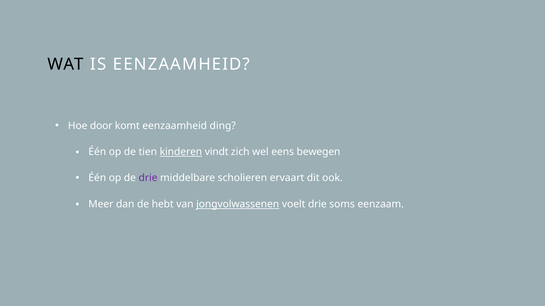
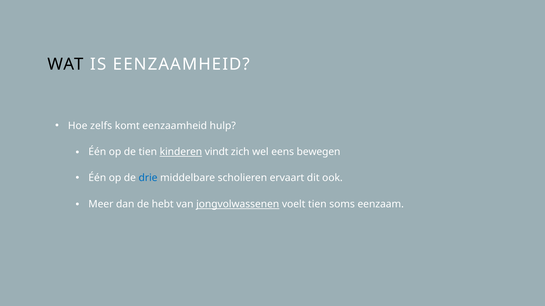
door: door -> zelfs
ding: ding -> hulp
drie at (148, 178) colour: purple -> blue
voelt drie: drie -> tien
